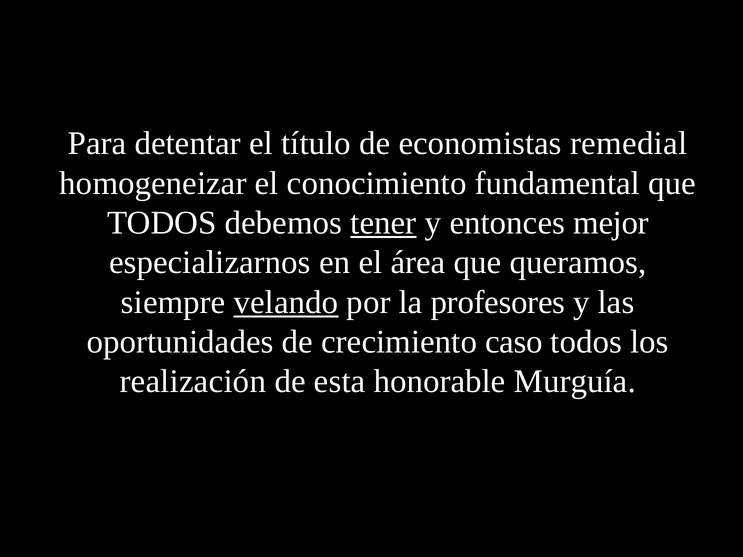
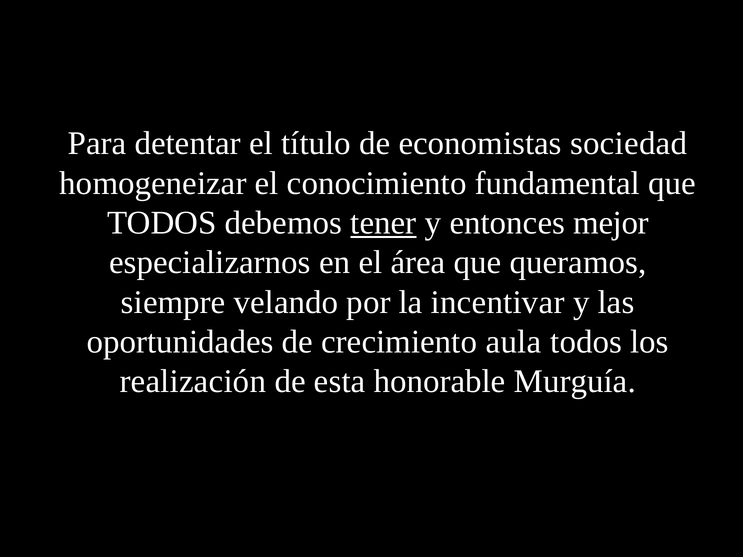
remedial: remedial -> sociedad
velando underline: present -> none
profesores: profesores -> incentivar
caso: caso -> aula
